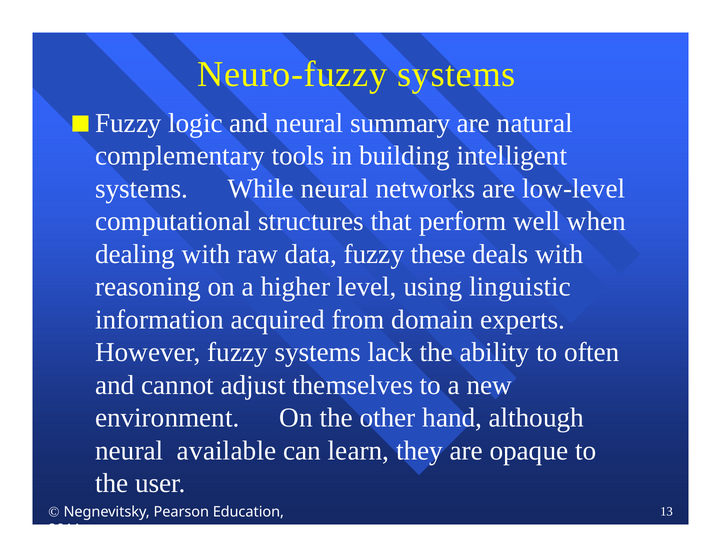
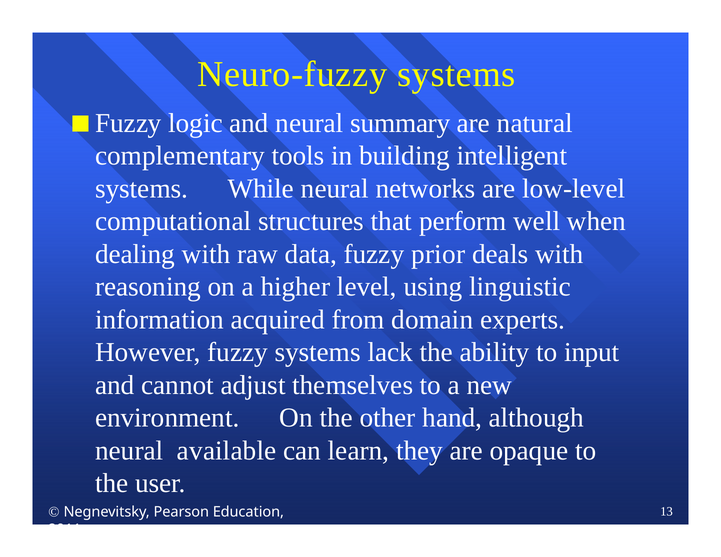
these: these -> prior
often: often -> input
